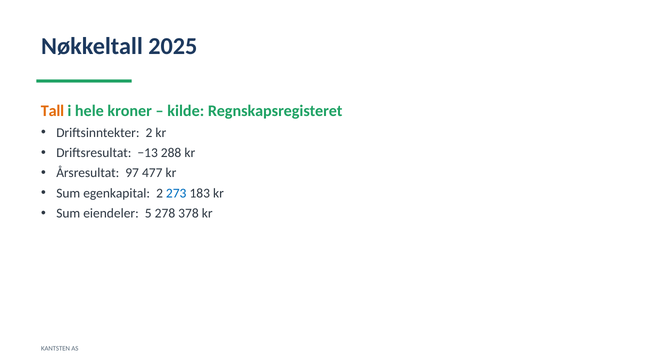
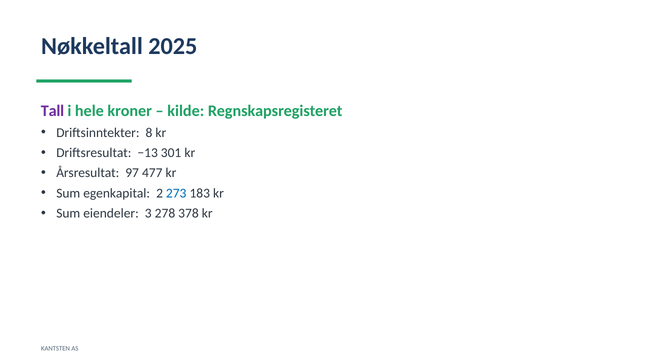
Tall colour: orange -> purple
Driftsinntekter 2: 2 -> 8
288: 288 -> 301
5: 5 -> 3
